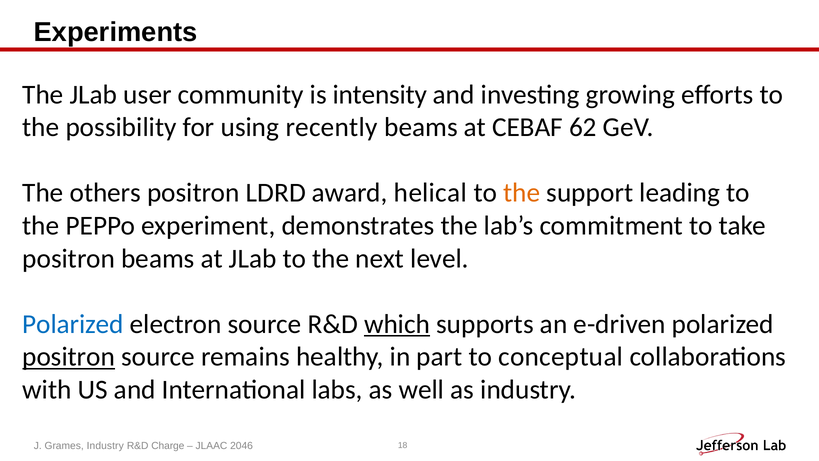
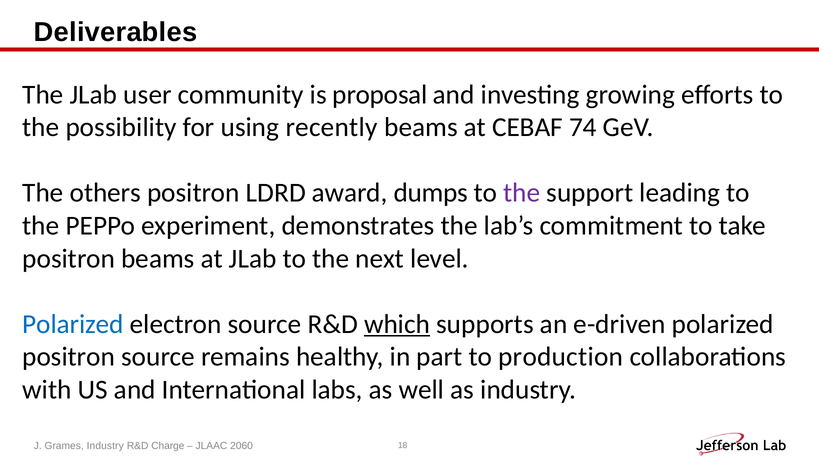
Experiments: Experiments -> Deliverables
intensity: intensity -> proposal
62: 62 -> 74
helical: helical -> dumps
the at (522, 193) colour: orange -> purple
positron at (69, 357) underline: present -> none
conceptual: conceptual -> production
2046: 2046 -> 2060
